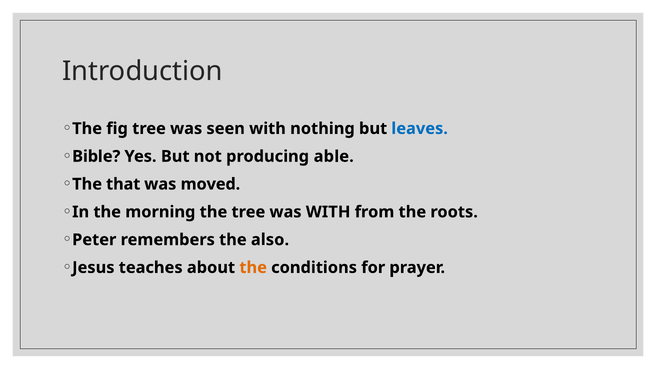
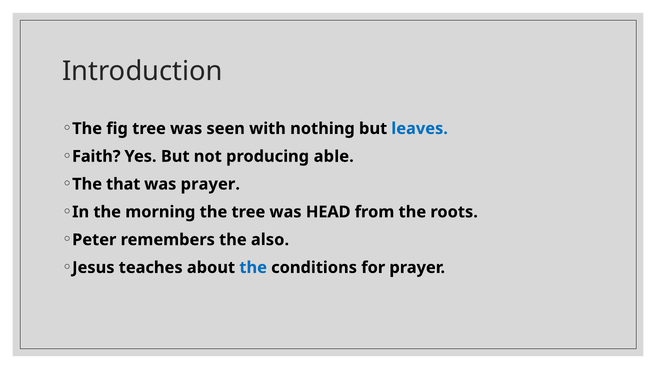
Bible: Bible -> Faith
was moved: moved -> prayer
was WITH: WITH -> HEAD
the at (253, 268) colour: orange -> blue
